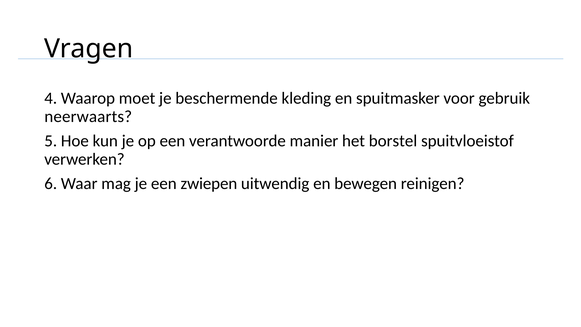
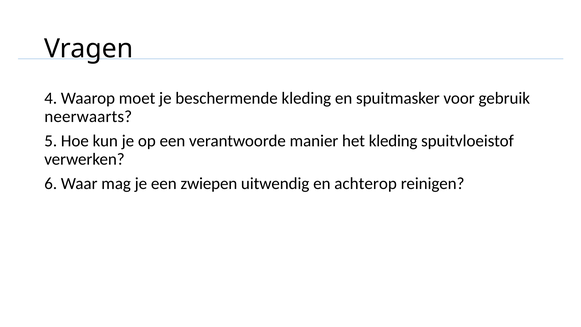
het borstel: borstel -> kleding
bewegen: bewegen -> achterop
